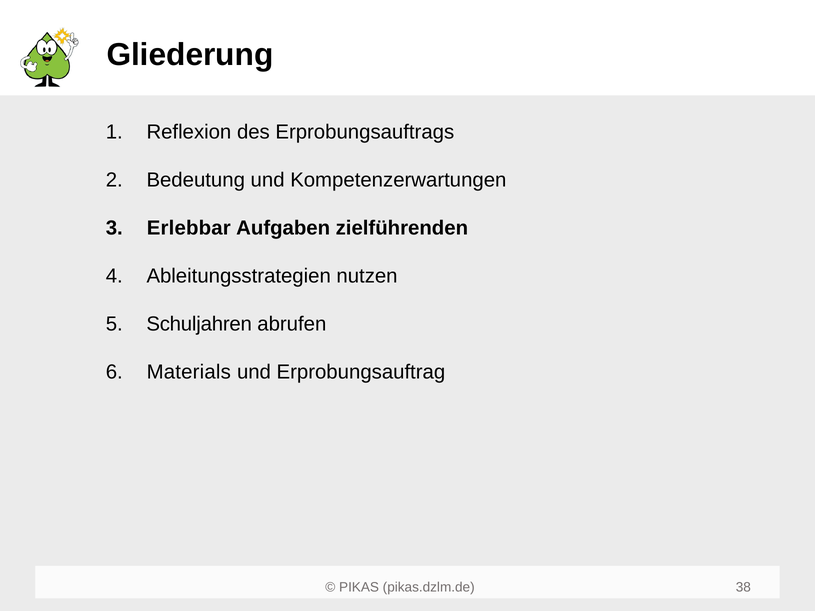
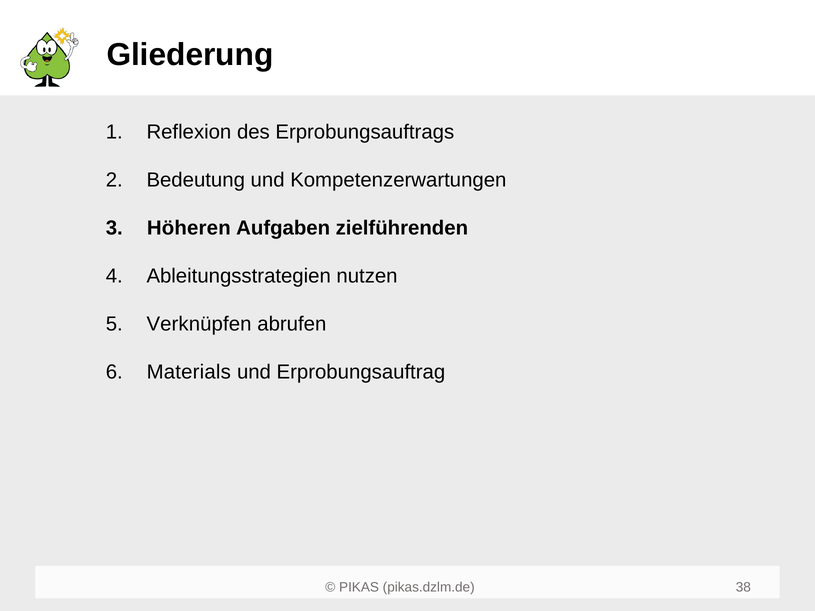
Erlebbar: Erlebbar -> Höheren
Schuljahren: Schuljahren -> Verknüpfen
